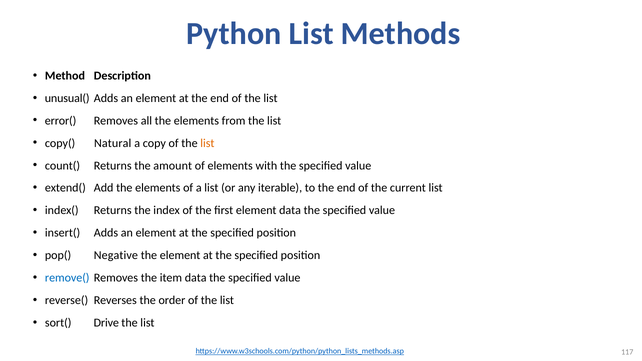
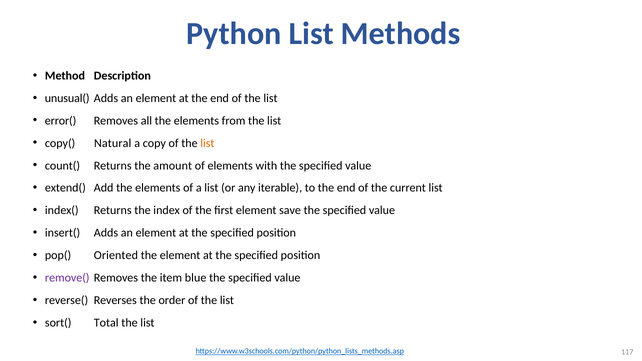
element data: data -> save
Negative: Negative -> Oriented
remove( colour: blue -> purple
item data: data -> blue
Drive: Drive -> Total
